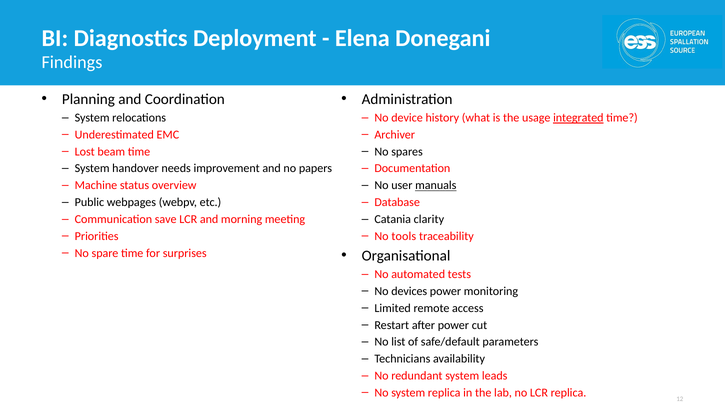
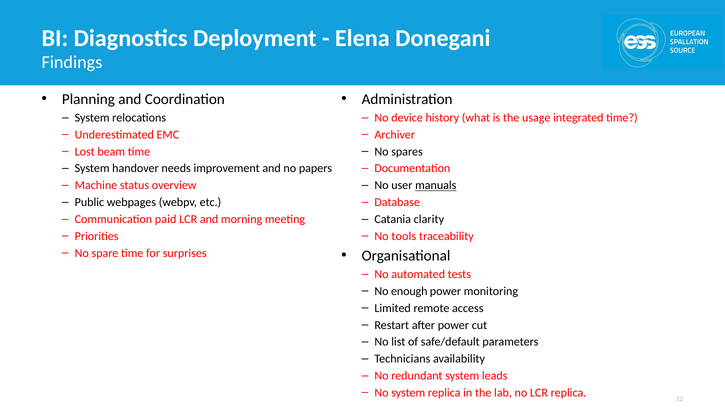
integrated underline: present -> none
save: save -> paid
devices: devices -> enough
